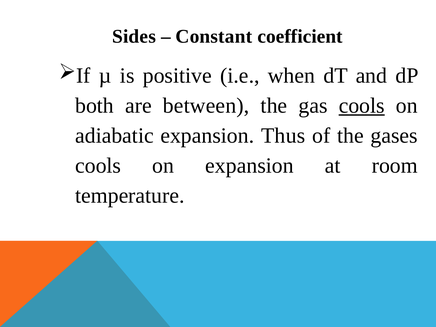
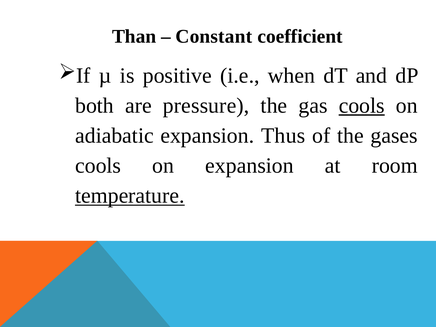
Sides: Sides -> Than
between: between -> pressure
temperature underline: none -> present
